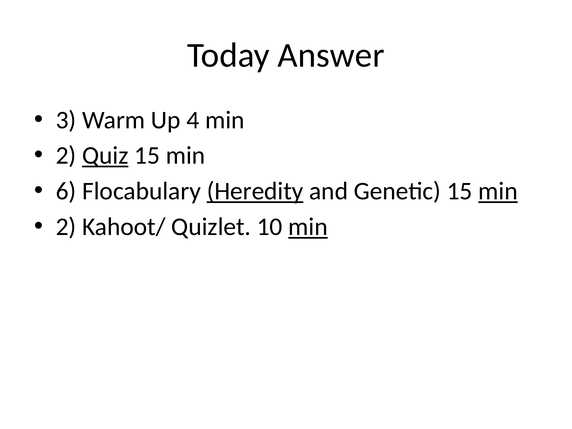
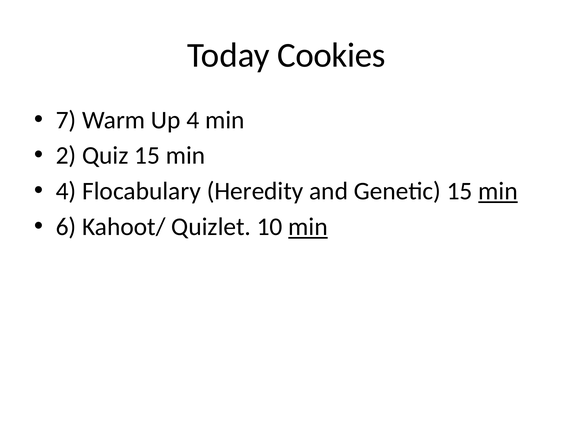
Answer: Answer -> Cookies
3: 3 -> 7
Quiz underline: present -> none
6 at (66, 191): 6 -> 4
Heredity underline: present -> none
2 at (66, 227): 2 -> 6
